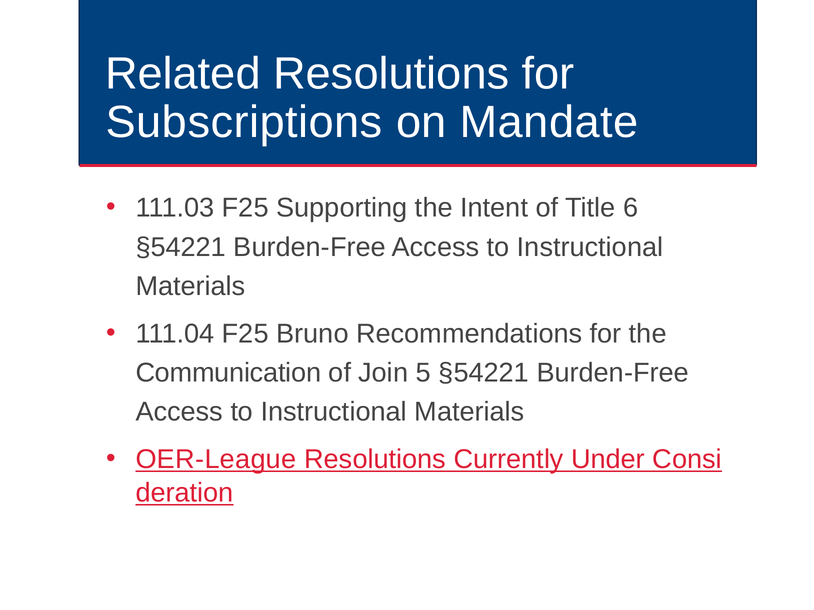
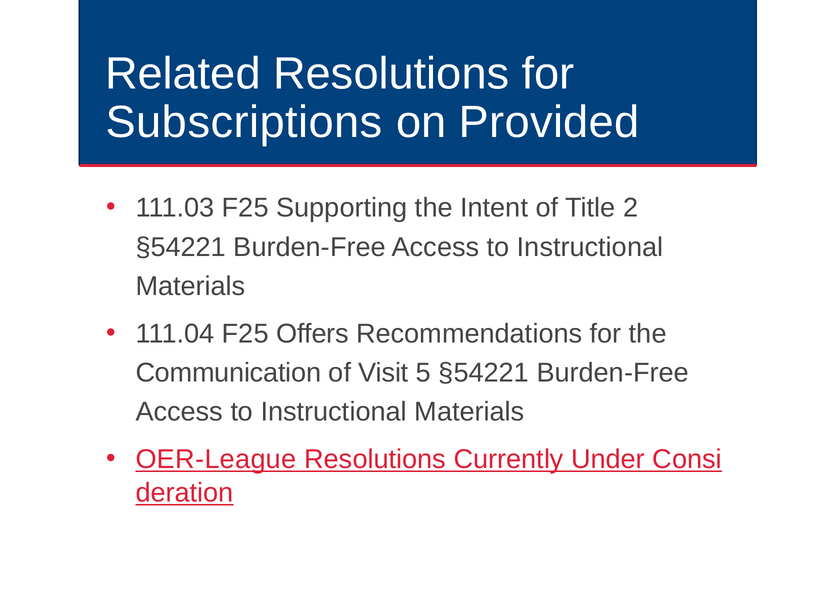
Mandate: Mandate -> Provided
6: 6 -> 2
Bruno: Bruno -> Offers
Join: Join -> Visit
